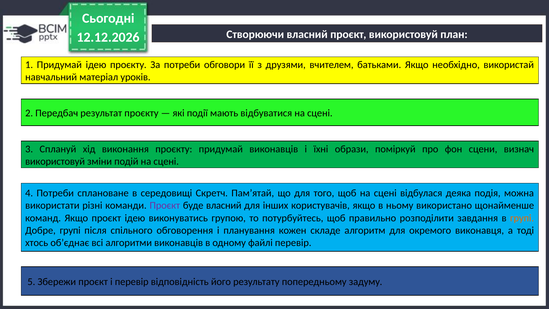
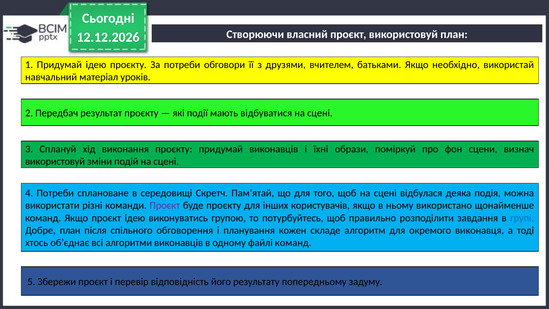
буде власний: власний -> проєкту
групі at (522, 218) colour: orange -> blue
Добре групі: групі -> план
файлі перевір: перевір -> команд
